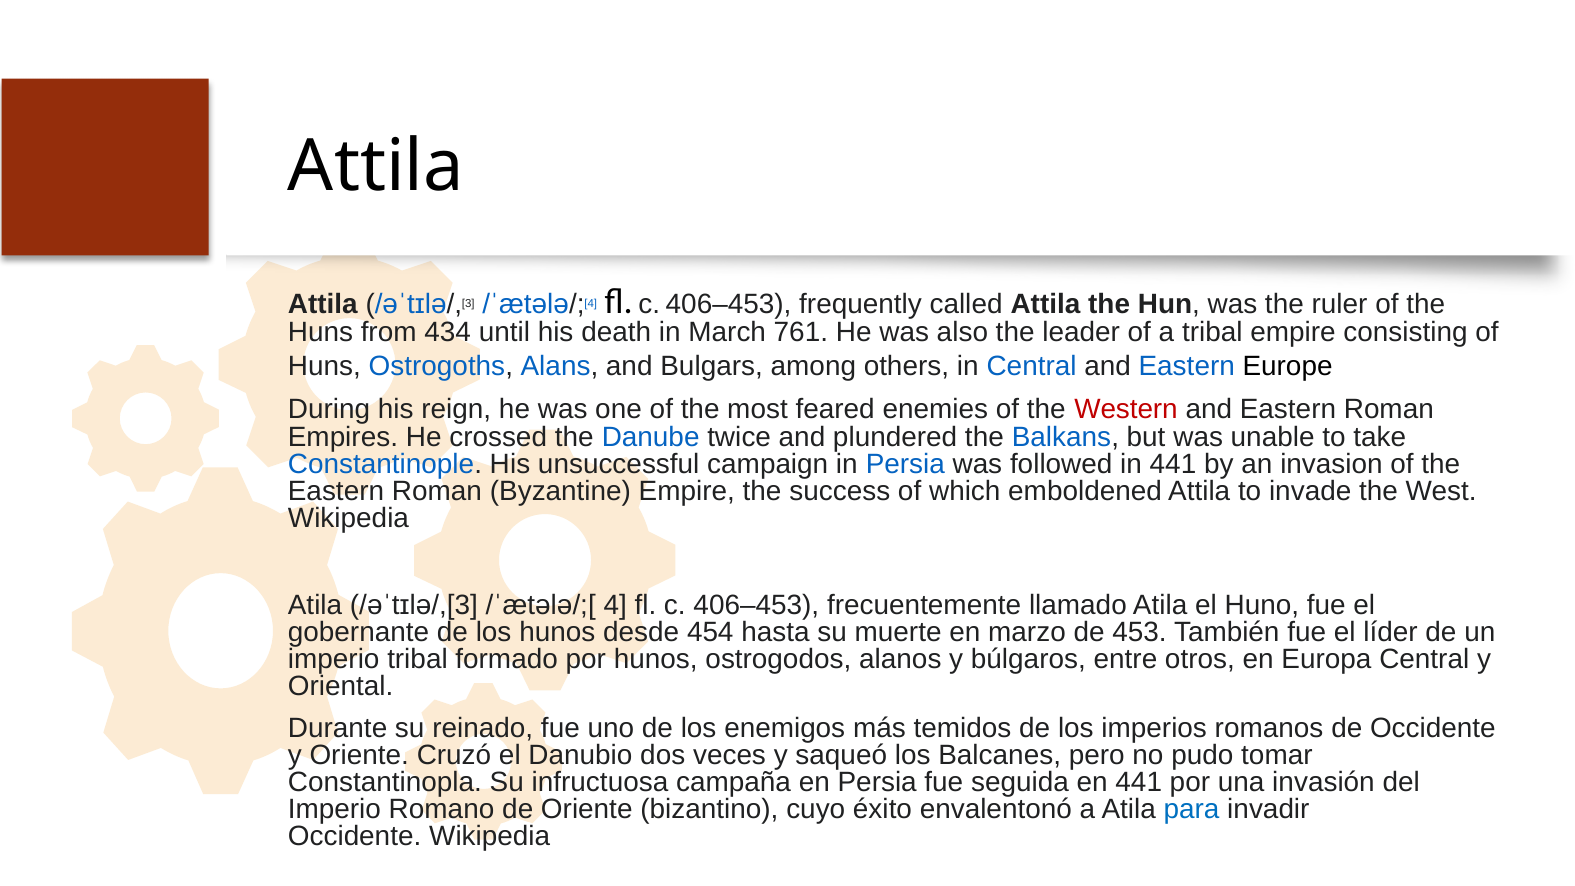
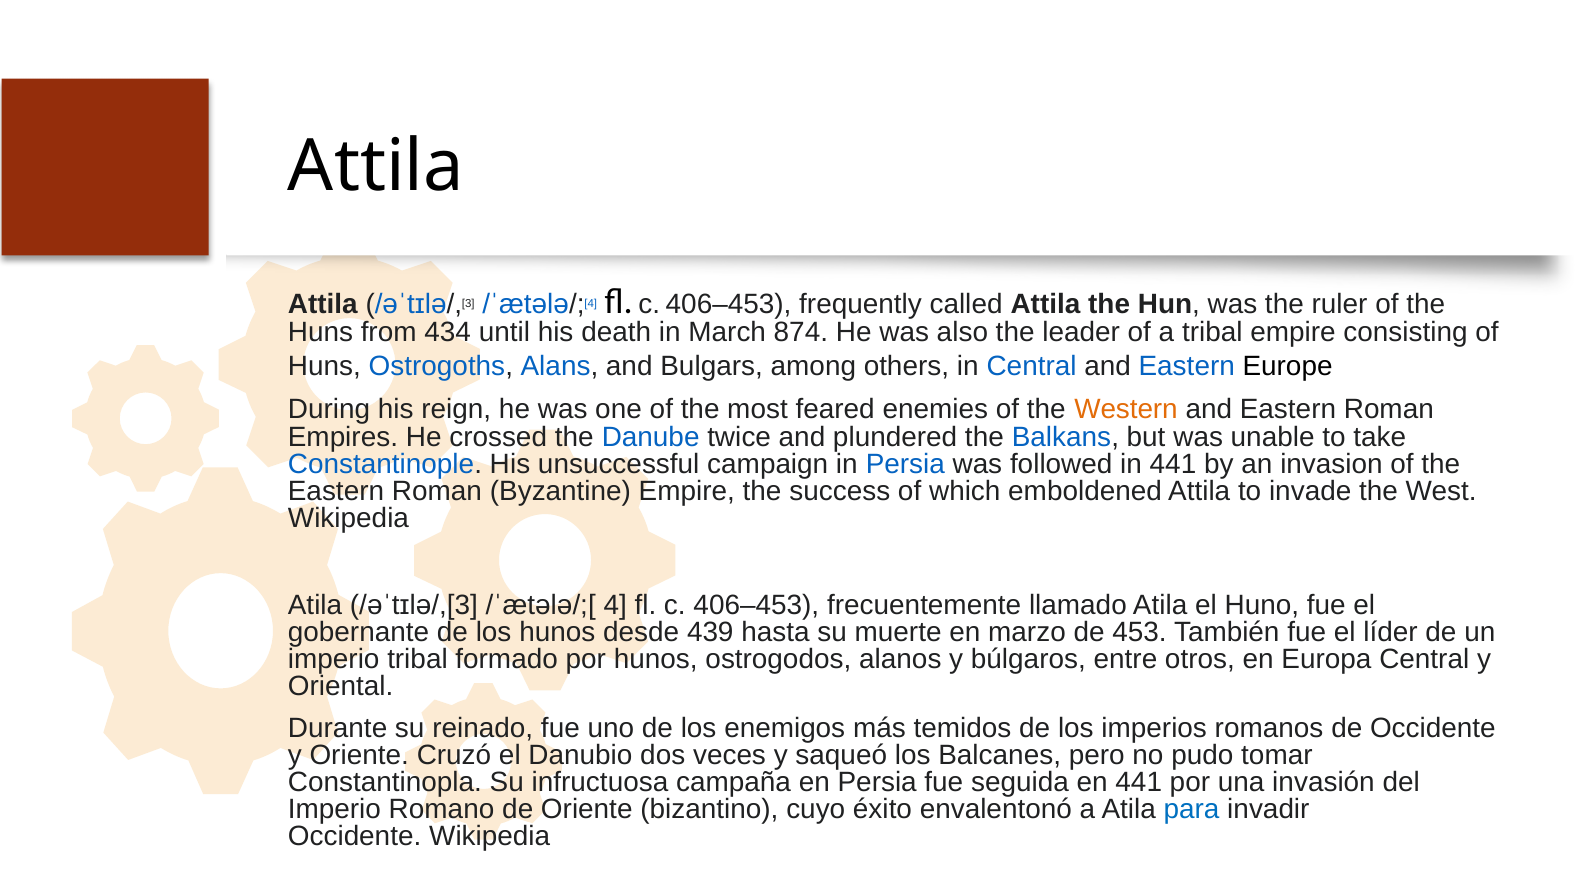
761: 761 -> 874
Western colour: red -> orange
454: 454 -> 439
